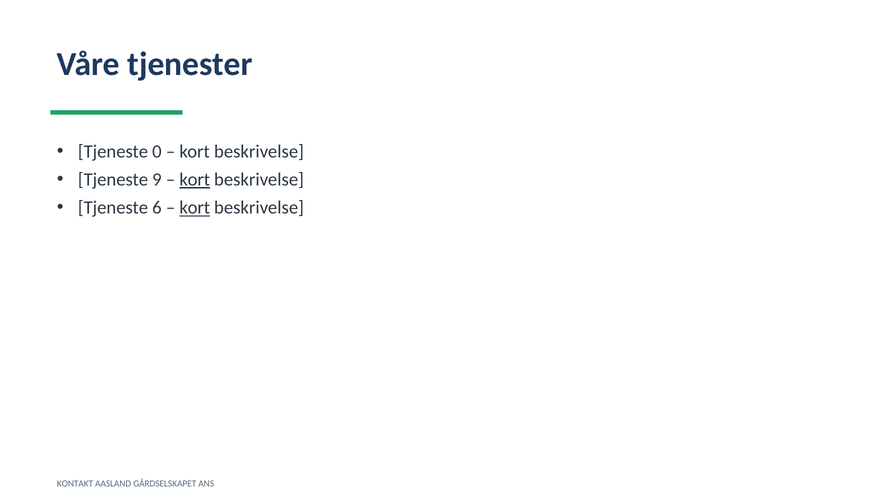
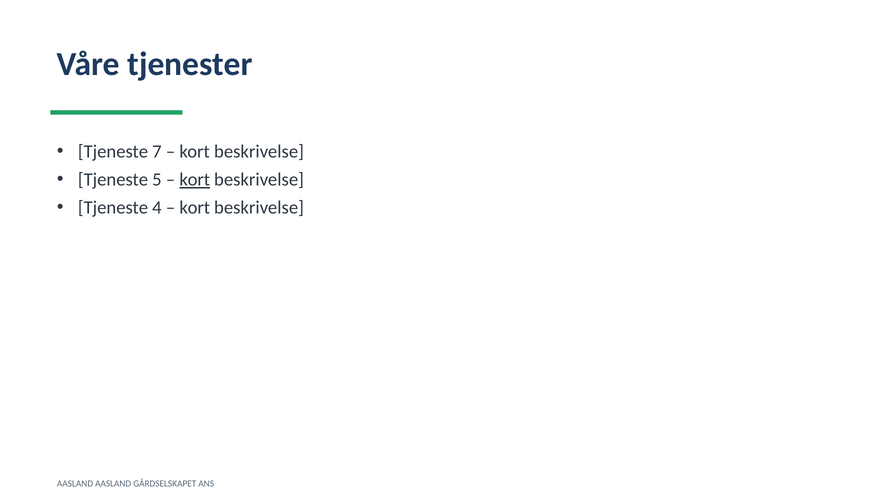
0: 0 -> 7
9: 9 -> 5
6: 6 -> 4
kort at (195, 208) underline: present -> none
KONTAKT at (75, 483): KONTAKT -> AASLAND
